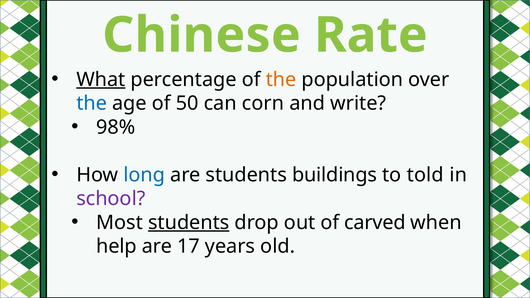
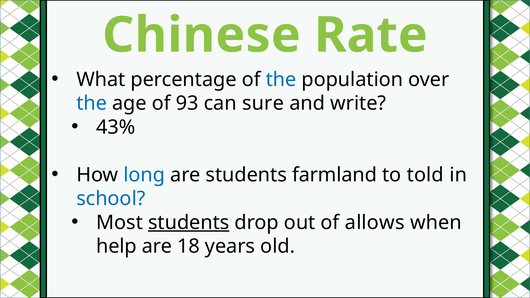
What underline: present -> none
the at (281, 79) colour: orange -> blue
50: 50 -> 93
corn: corn -> sure
98%: 98% -> 43%
buildings: buildings -> farmland
school colour: purple -> blue
carved: carved -> allows
17: 17 -> 18
